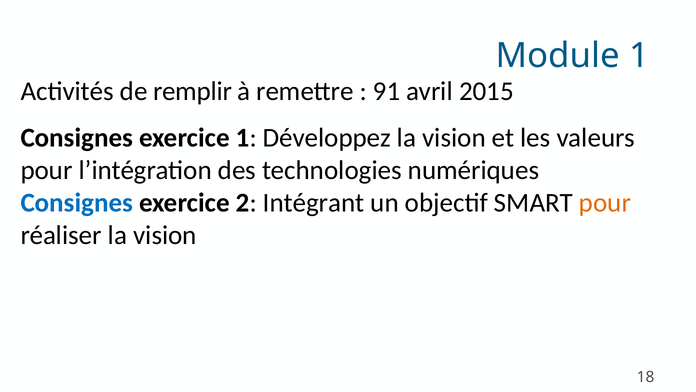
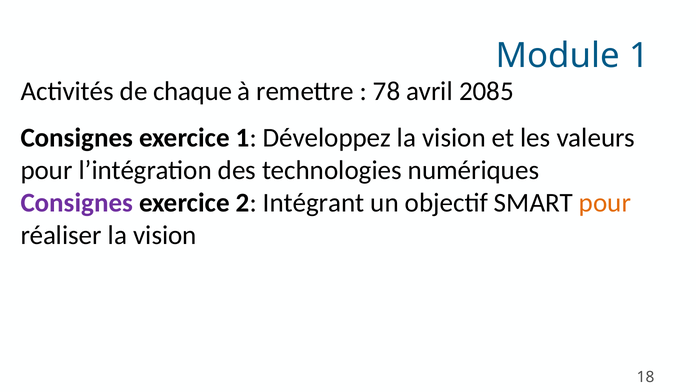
remplir: remplir -> chaque
91: 91 -> 78
2015: 2015 -> 2085
Consignes at (77, 203) colour: blue -> purple
